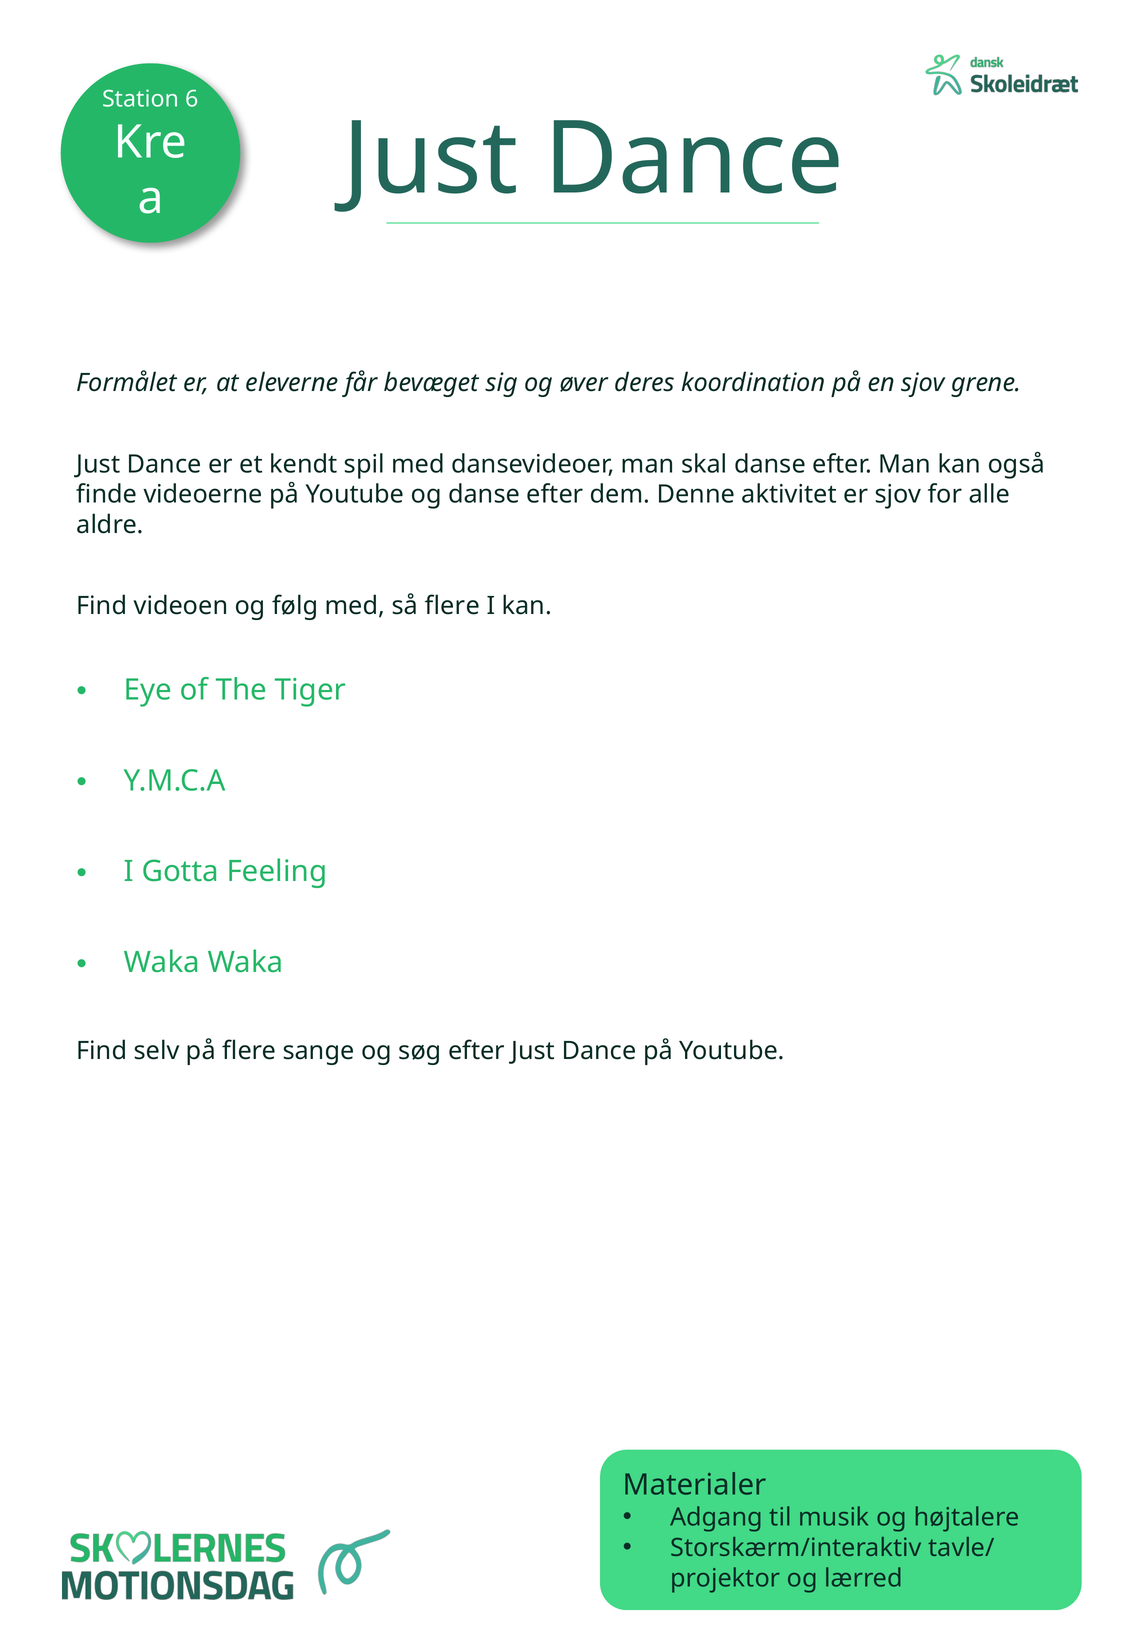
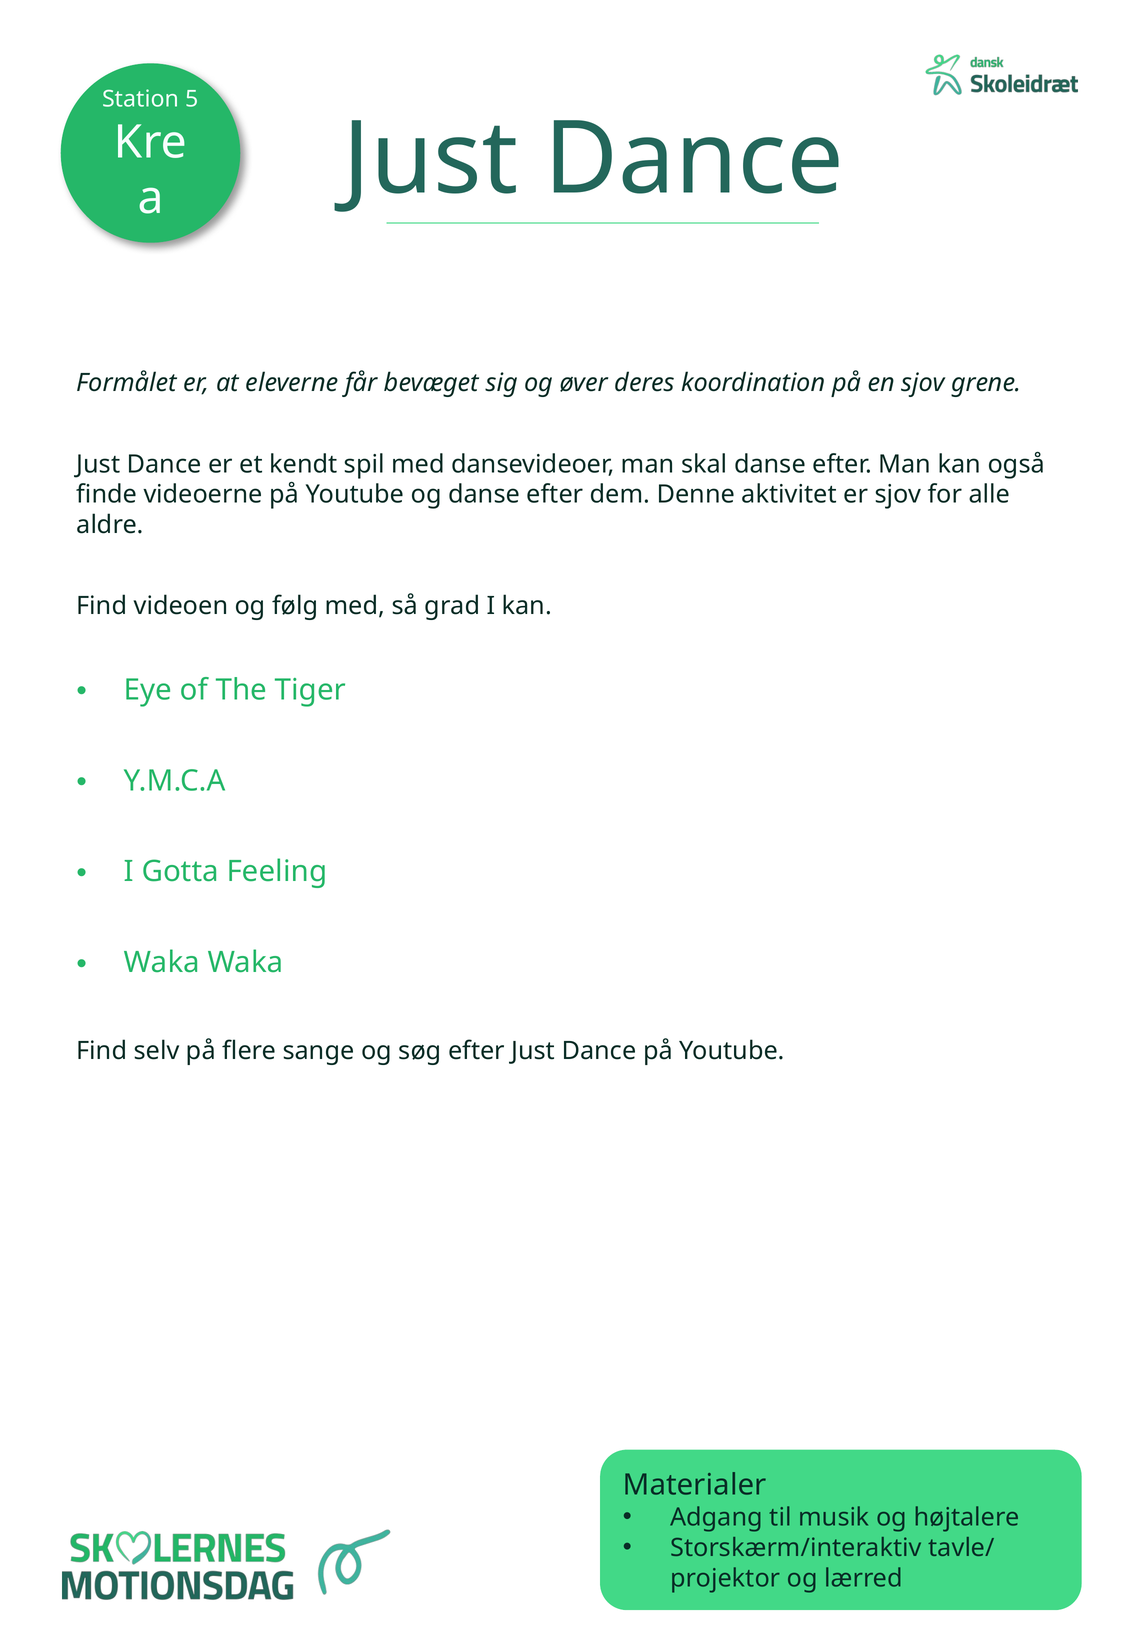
6: 6 -> 5
så flere: flere -> grad
